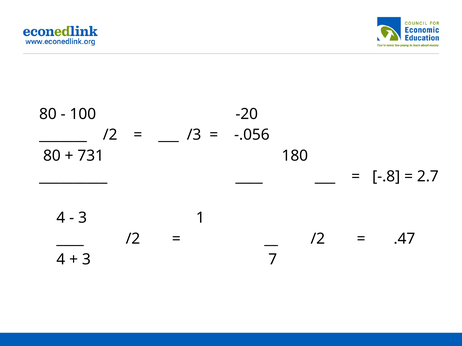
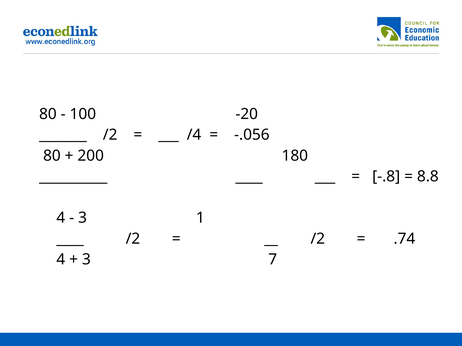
/3: /3 -> /4
731: 731 -> 200
2.7: 2.7 -> 8.8
.47: .47 -> .74
